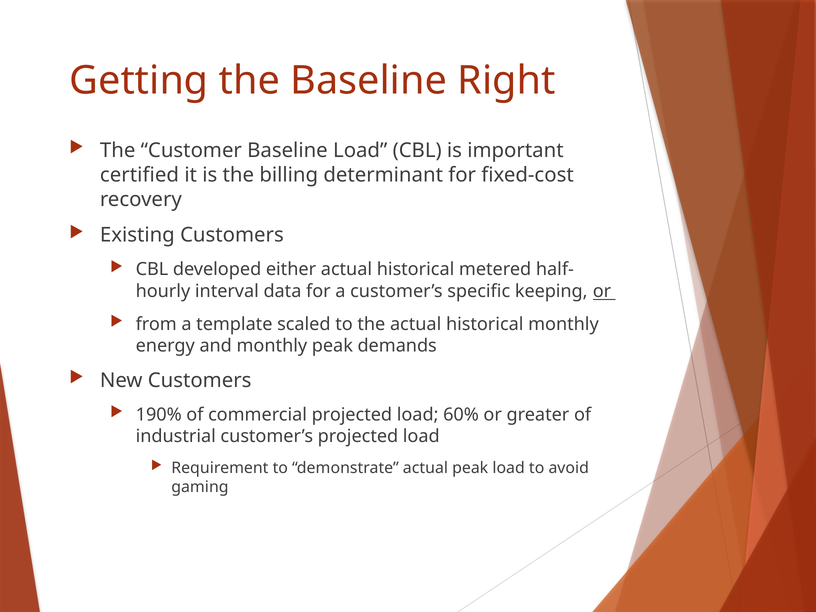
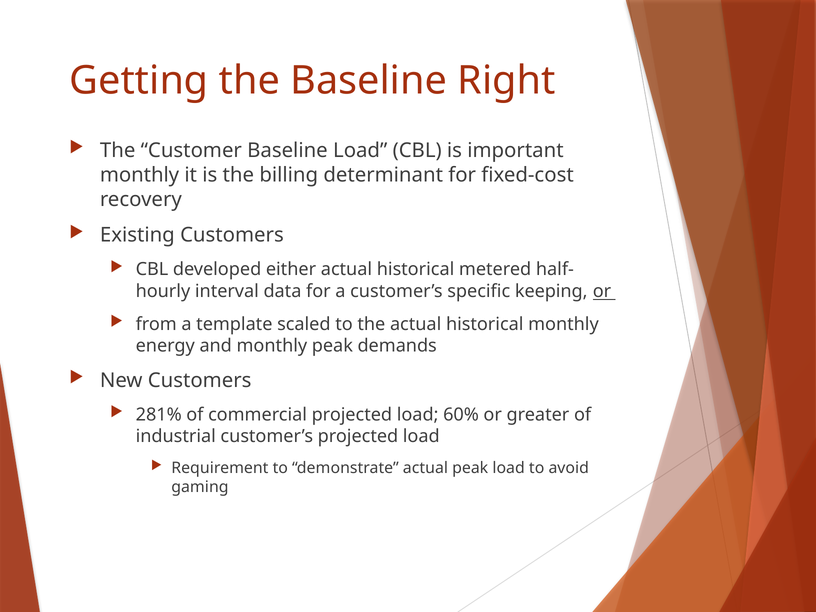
certified at (139, 175): certified -> monthly
190%: 190% -> 281%
